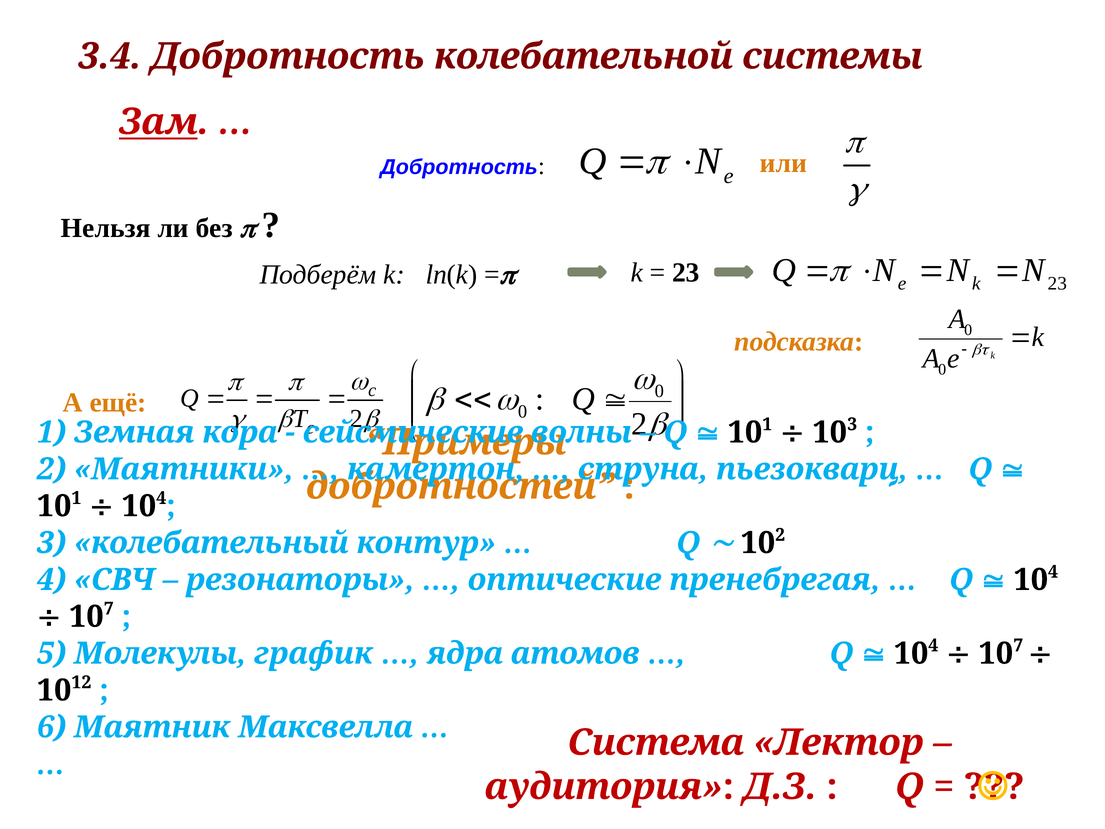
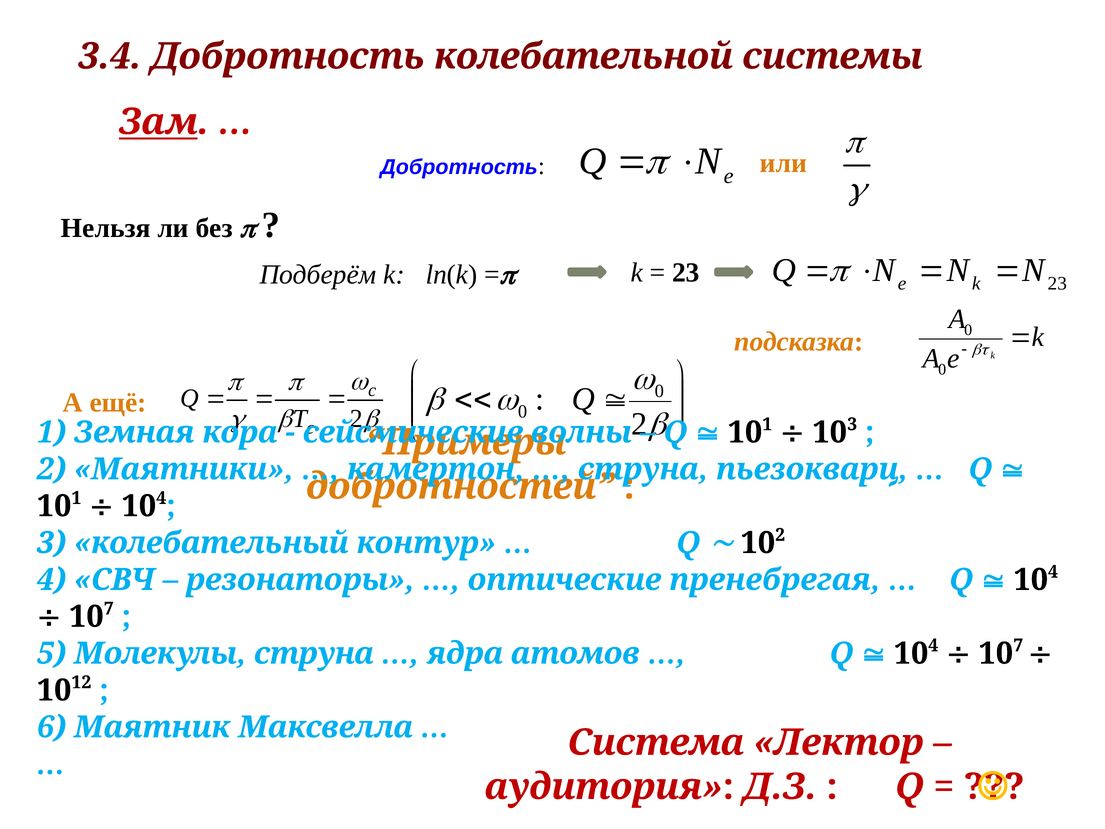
Молекулы график: график -> струна
